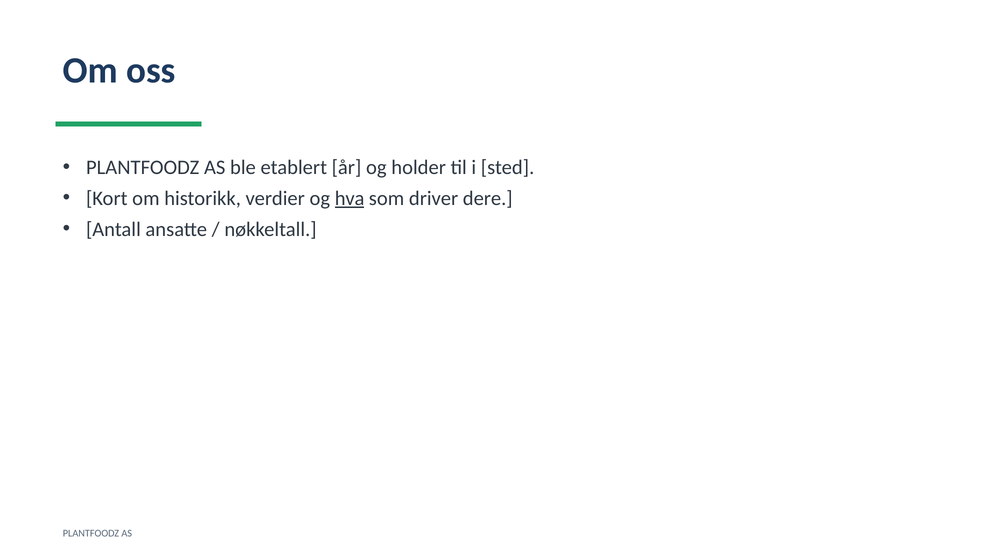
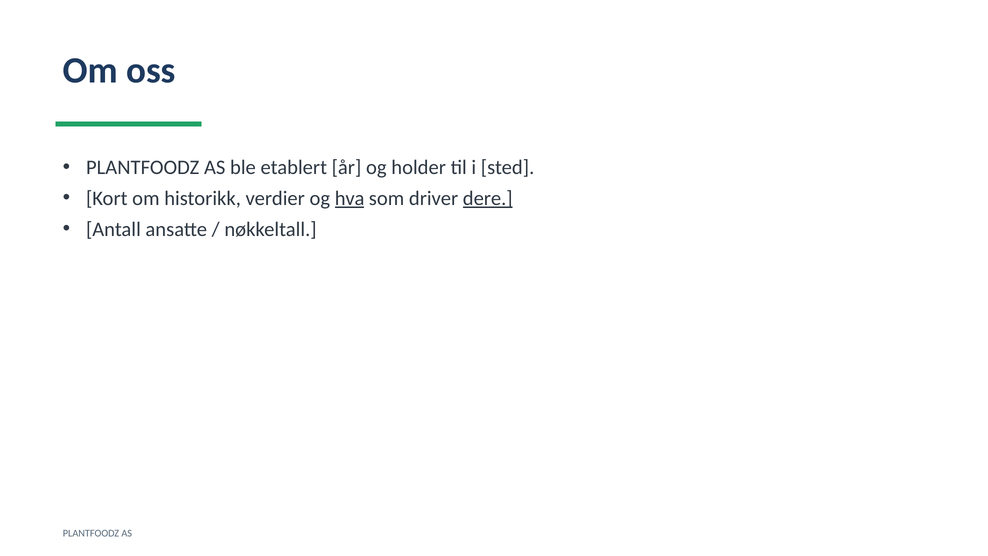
dere underline: none -> present
